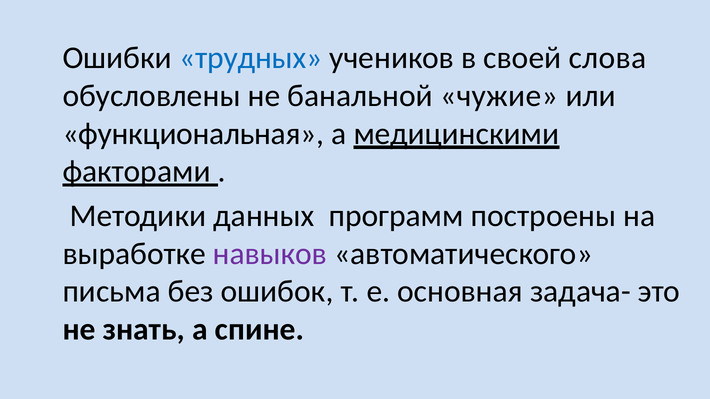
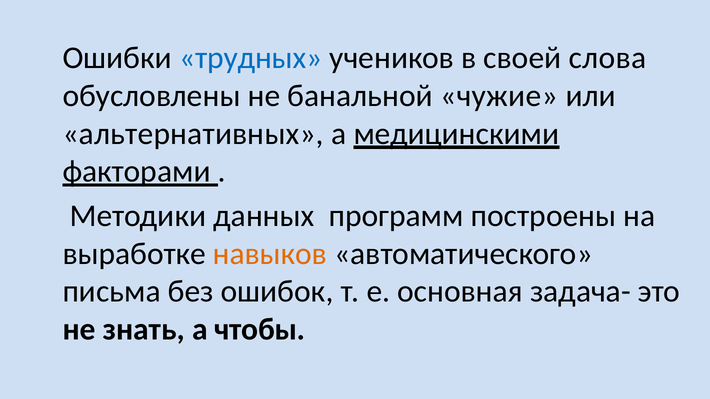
функциональная: функциональная -> альтернативных
навыков colour: purple -> orange
спине: спине -> чтобы
